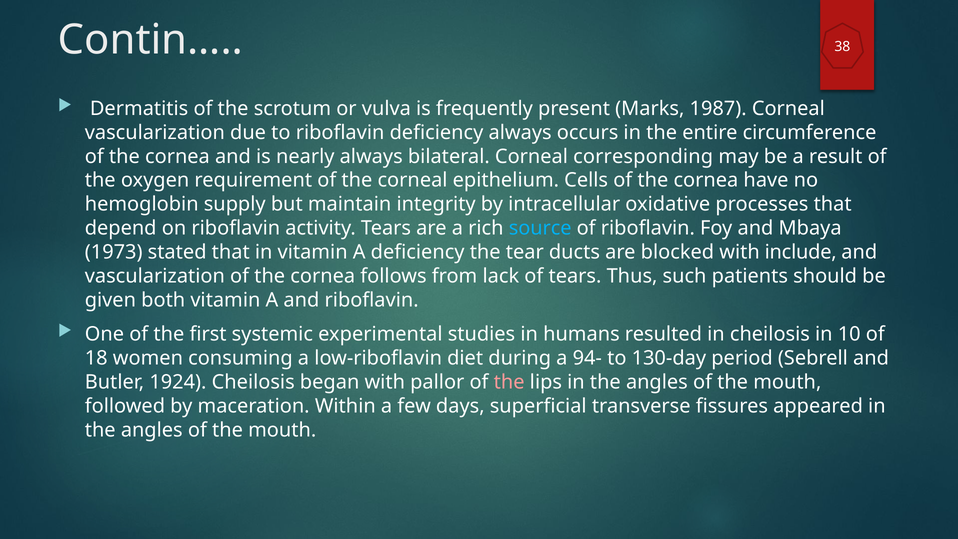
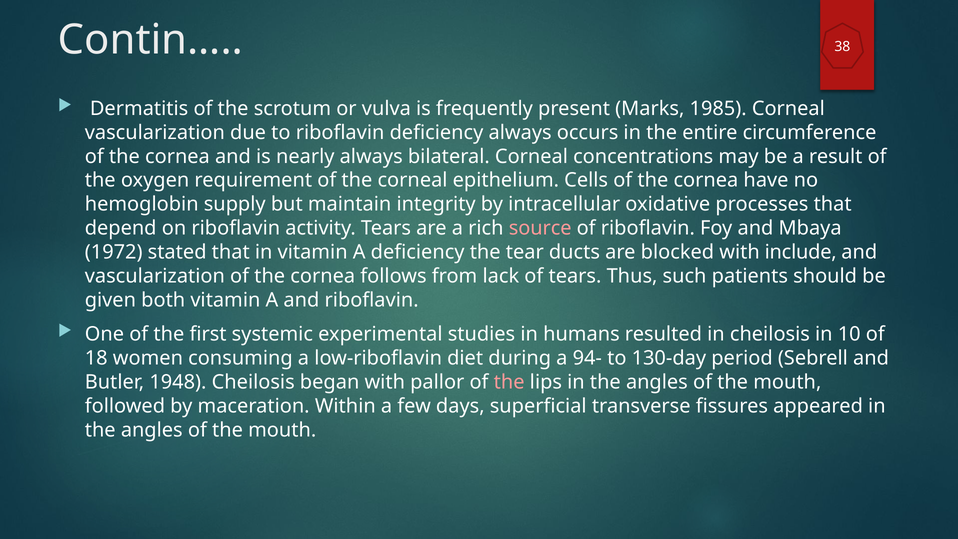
1987: 1987 -> 1985
corresponding: corresponding -> concentrations
source colour: light blue -> pink
1973: 1973 -> 1972
1924: 1924 -> 1948
